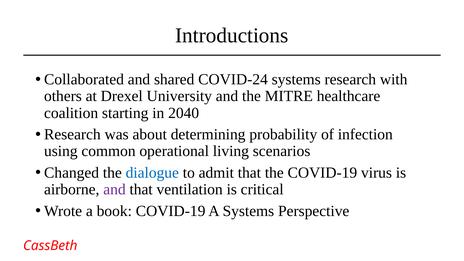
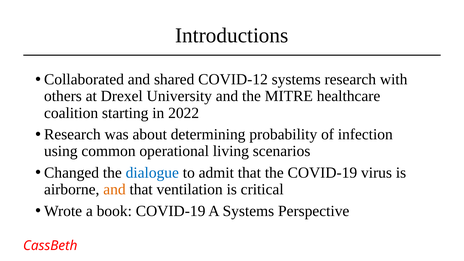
COVID-24: COVID-24 -> COVID-12
2040: 2040 -> 2022
and at (114, 189) colour: purple -> orange
